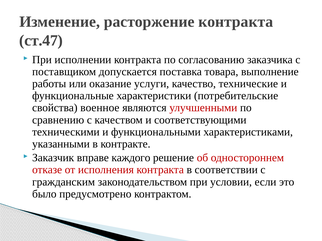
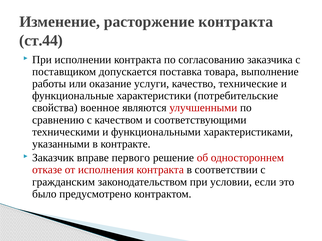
ст.47: ст.47 -> ст.44
каждого: каждого -> первого
